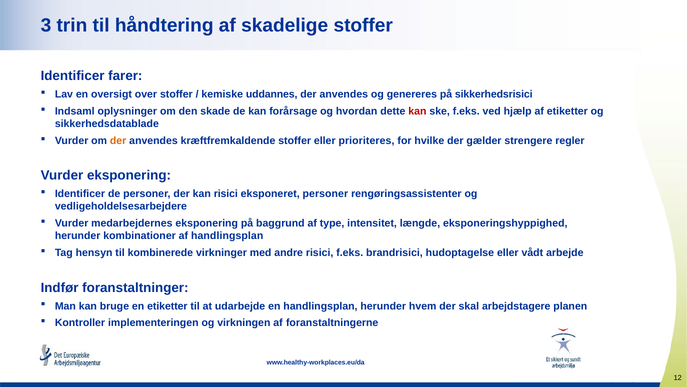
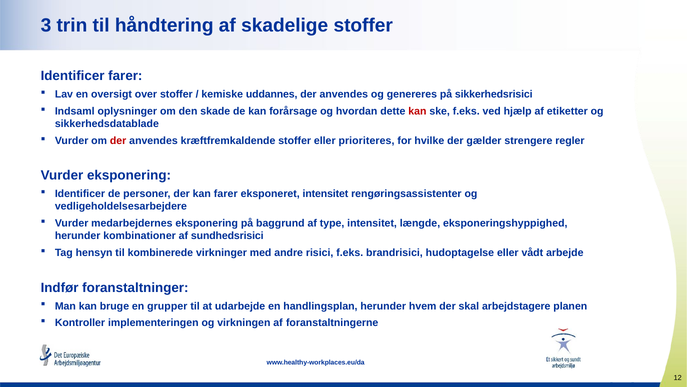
der at (118, 141) colour: orange -> red
kan risici: risici -> farer
eksponeret personer: personer -> intensitet
af handlingsplan: handlingsplan -> sundhedsrisici
en etiketter: etiketter -> grupper
